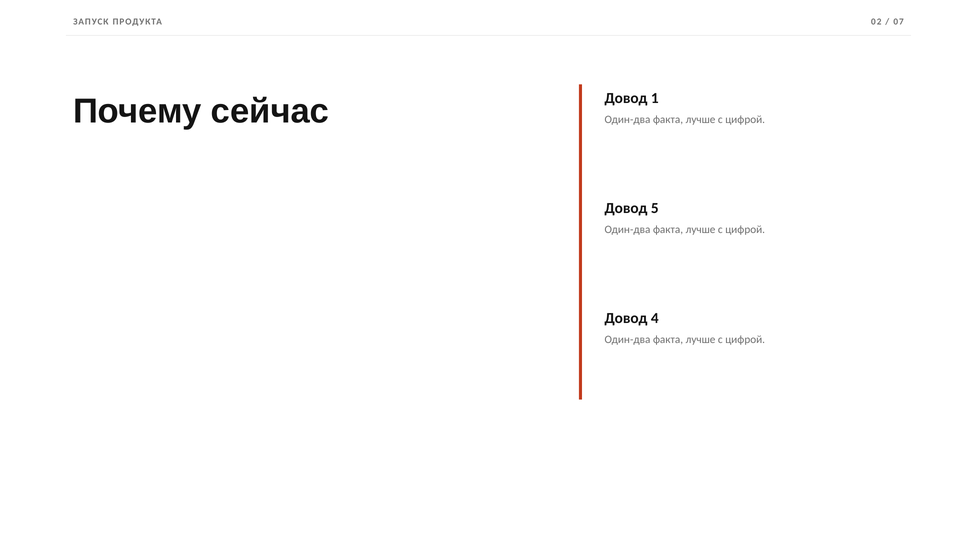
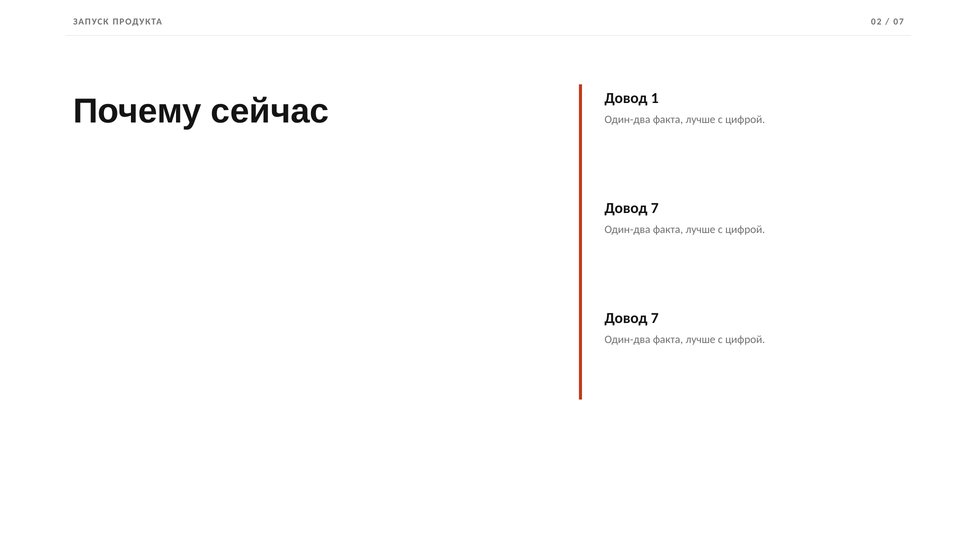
5 at (655, 208): 5 -> 7
4 at (655, 318): 4 -> 7
